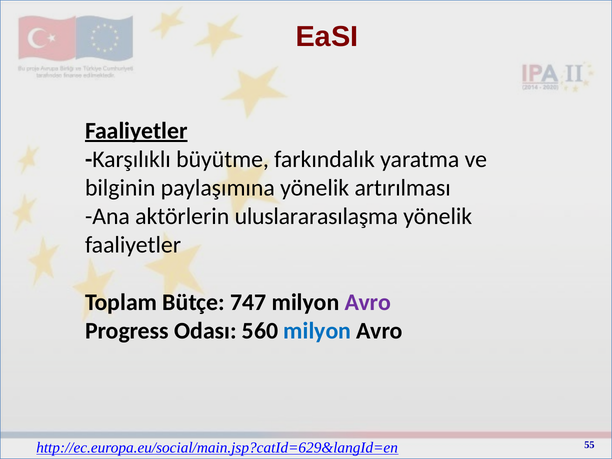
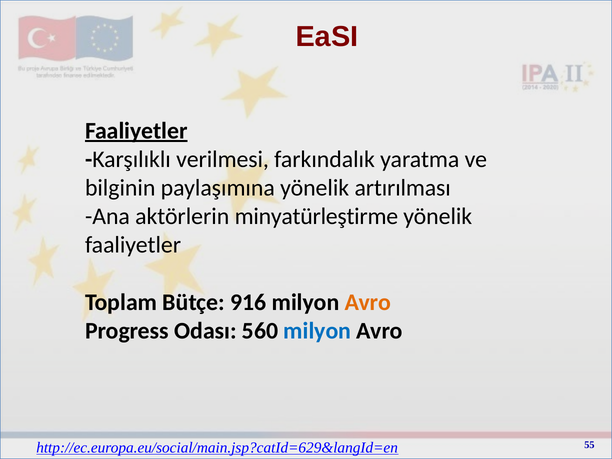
büyütme: büyütme -> verilmesi
uluslararasılaşma: uluslararasılaşma -> minyatürleştirme
747: 747 -> 916
Avro at (368, 302) colour: purple -> orange
